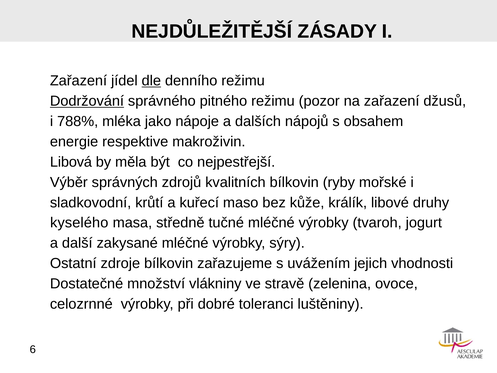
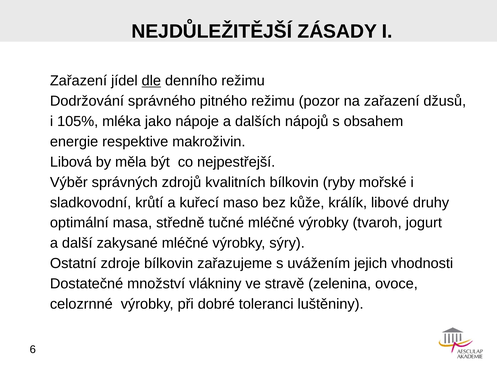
Dodržování underline: present -> none
788%: 788% -> 105%
kyselého: kyselého -> optimální
